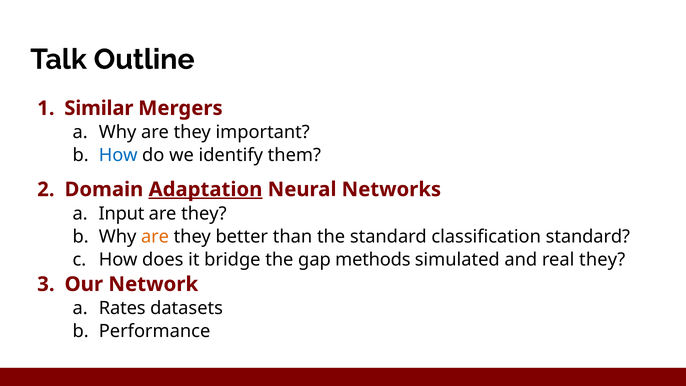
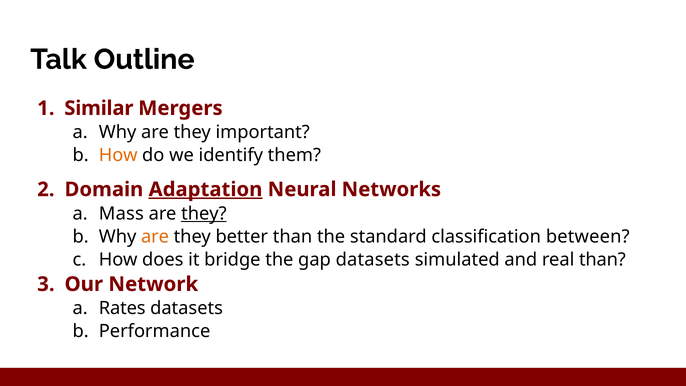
How at (118, 155) colour: blue -> orange
Input: Input -> Mass
they at (204, 214) underline: none -> present
classification standard: standard -> between
gap methods: methods -> datasets
real they: they -> than
